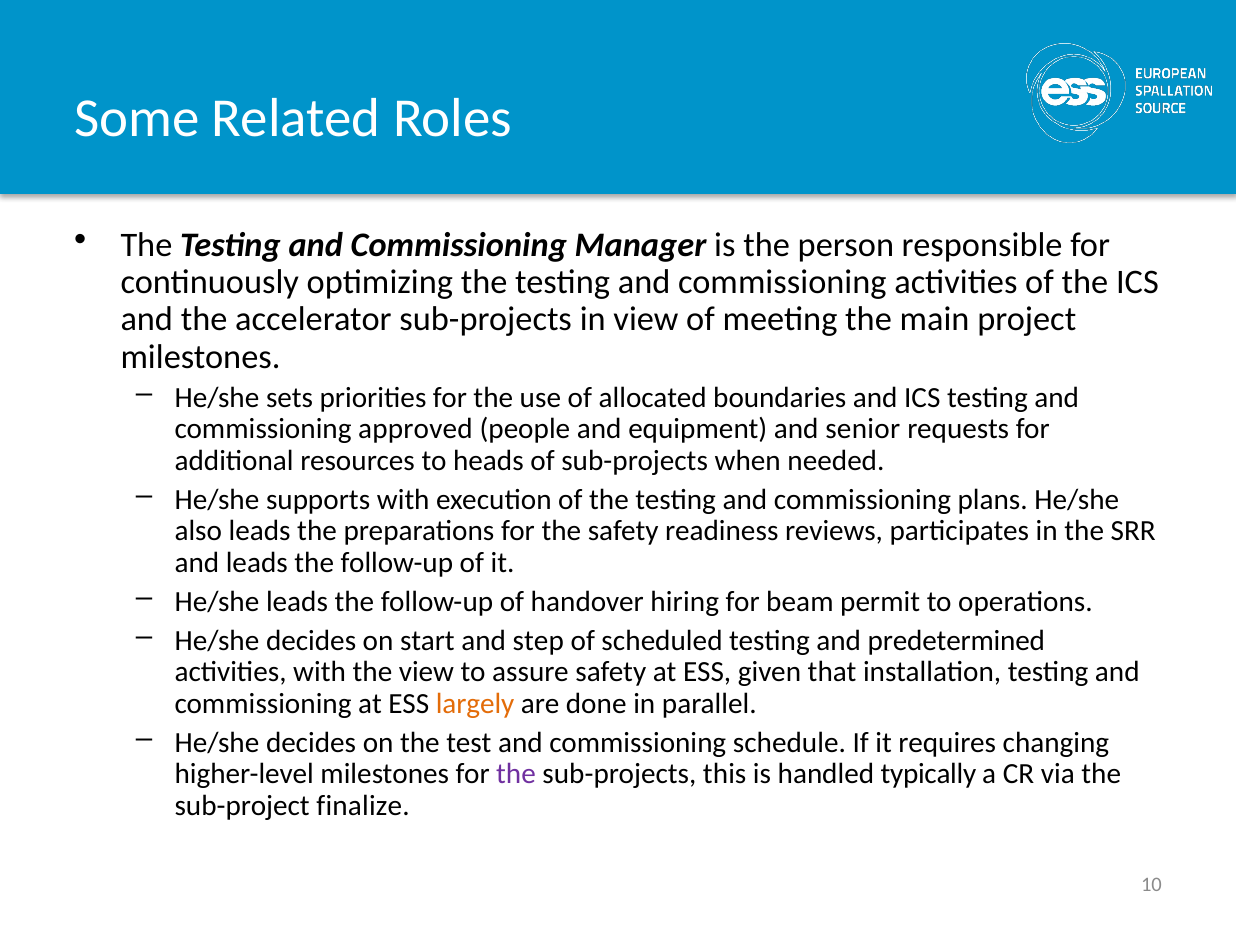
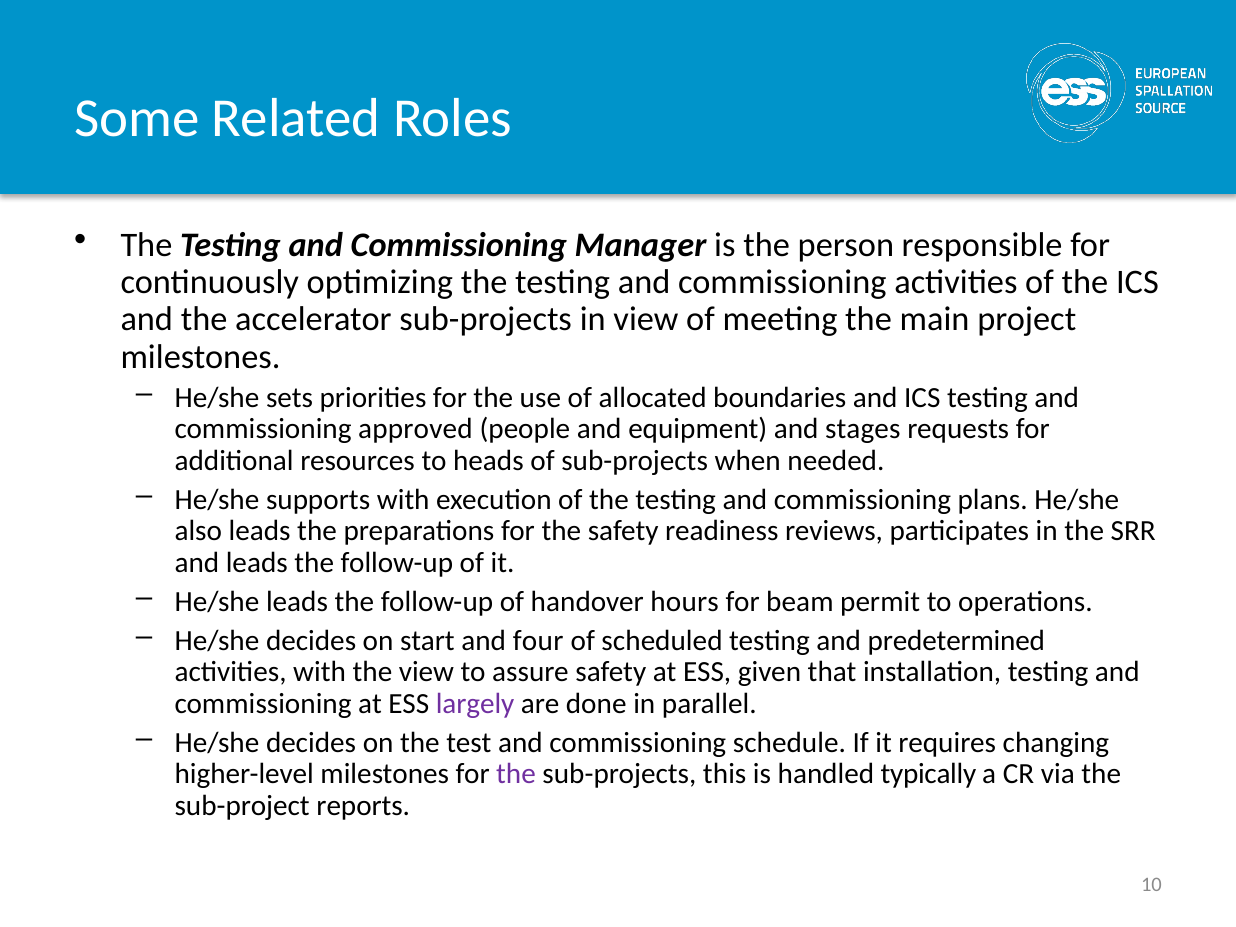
senior: senior -> stages
hiring: hiring -> hours
step: step -> four
largely colour: orange -> purple
finalize: finalize -> reports
